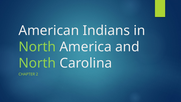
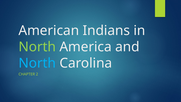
North at (37, 63) colour: light green -> light blue
